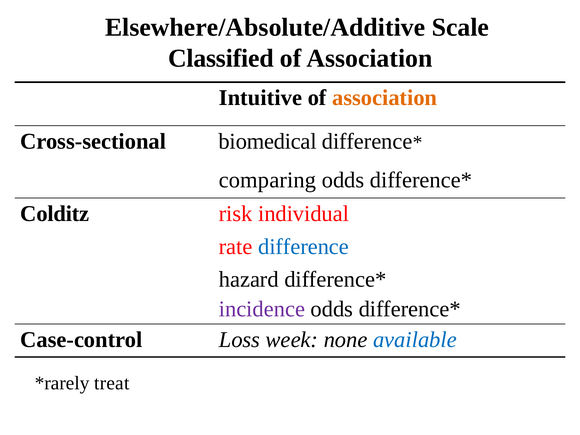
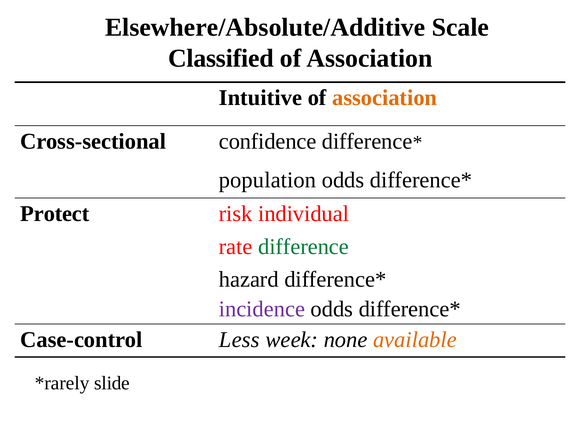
biomedical: biomedical -> confidence
comparing: comparing -> population
Colditz: Colditz -> Protect
difference at (304, 247) colour: blue -> green
Loss: Loss -> Less
available colour: blue -> orange
treat: treat -> slide
